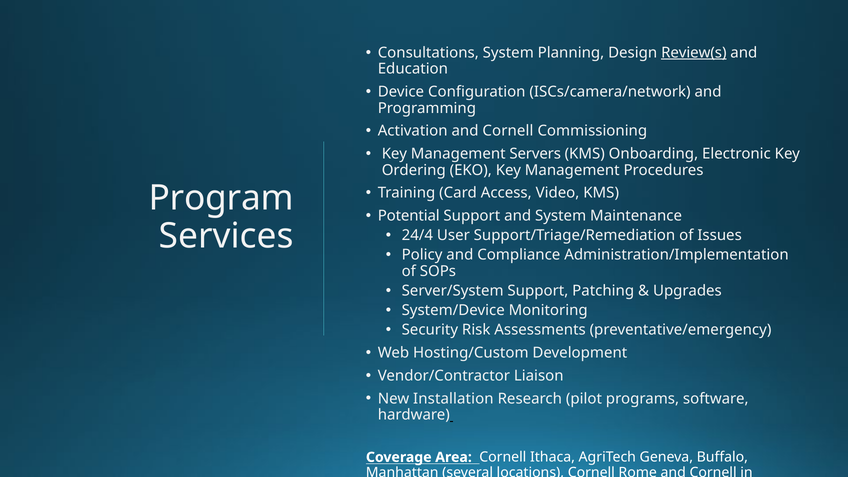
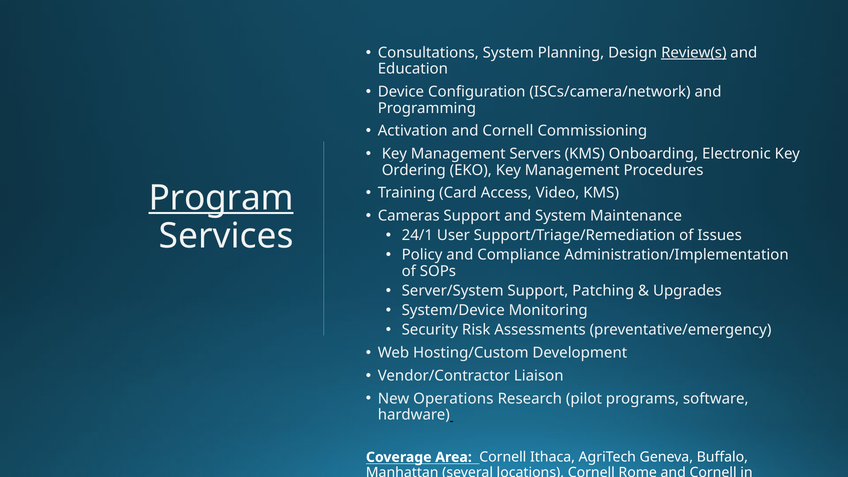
Program underline: none -> present
Potential: Potential -> Cameras
24/4: 24/4 -> 24/1
Installation: Installation -> Operations
